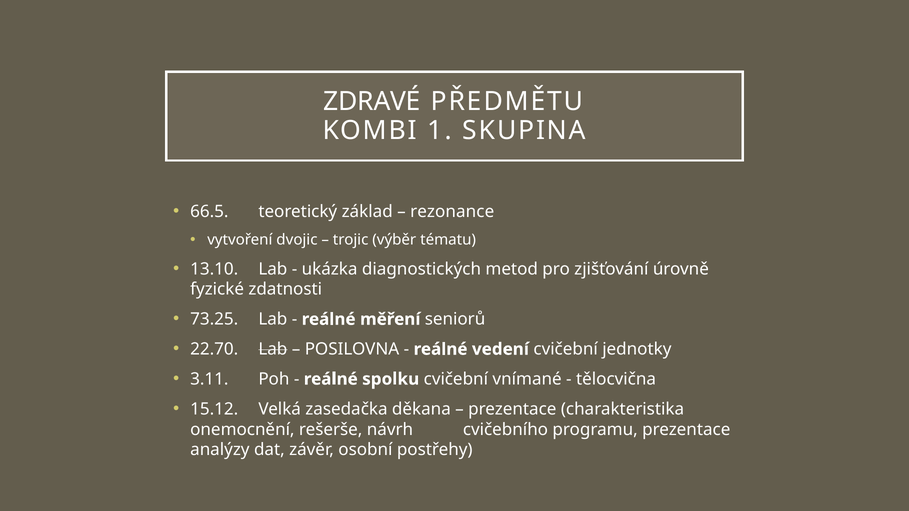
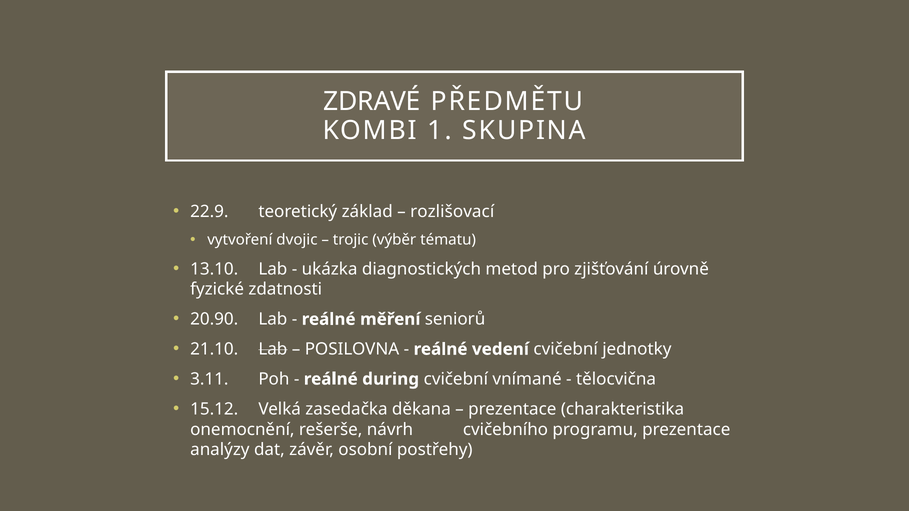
66.5: 66.5 -> 22.9
rezonance: rezonance -> rozlišovací
73.25: 73.25 -> 20.90
22.70: 22.70 -> 21.10
spolku: spolku -> during
